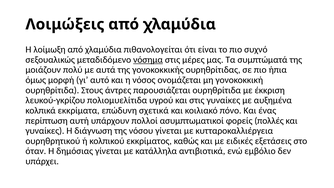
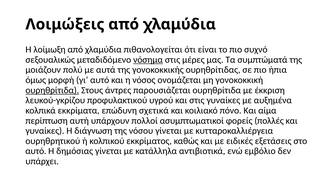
ουρηθρίτιδα at (52, 90) underline: none -> present
πολιομυελίτιδα: πολιομυελίτιδα -> προφυλακτικού
ένας: ένας -> αίμα
όταν at (36, 151): όταν -> αυτό
